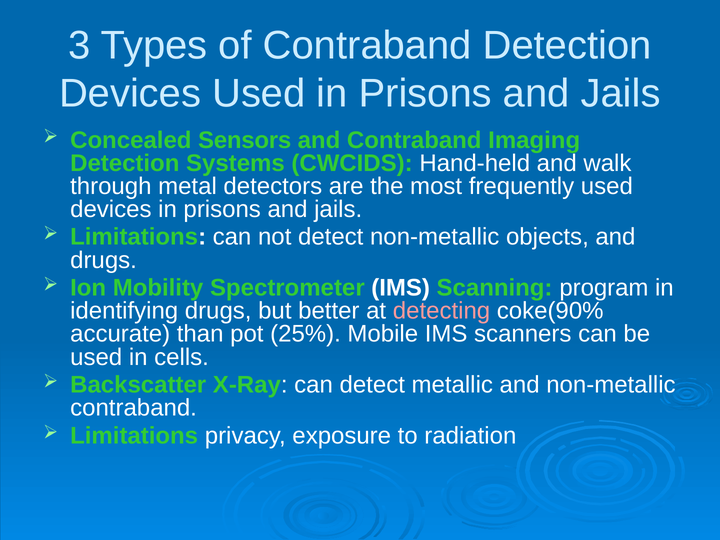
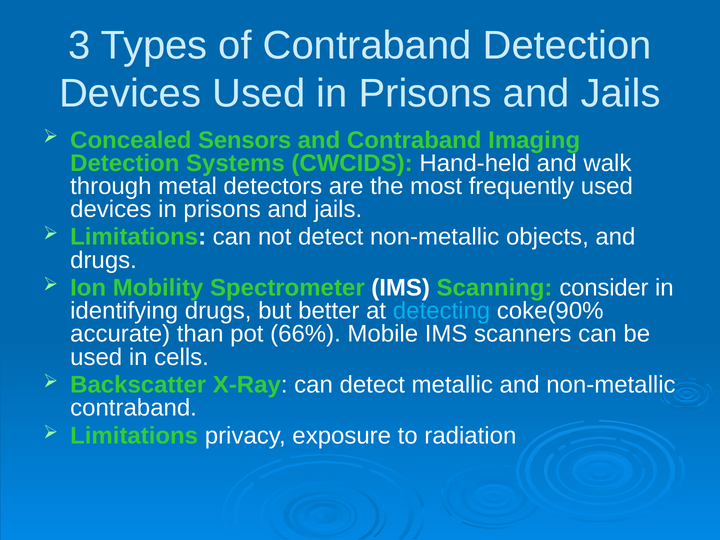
program: program -> consider
detecting colour: pink -> light blue
25%: 25% -> 66%
